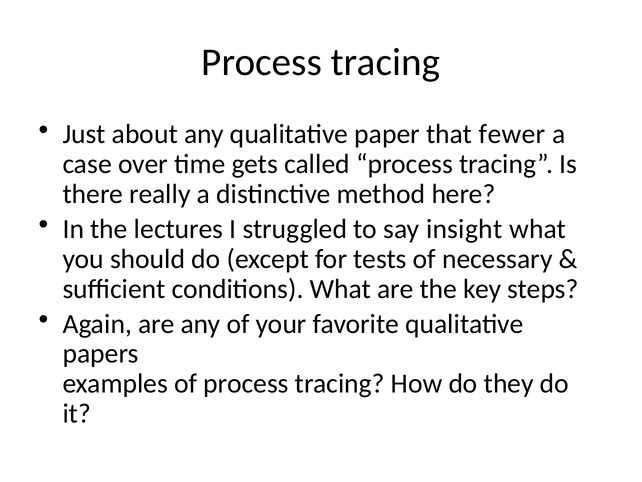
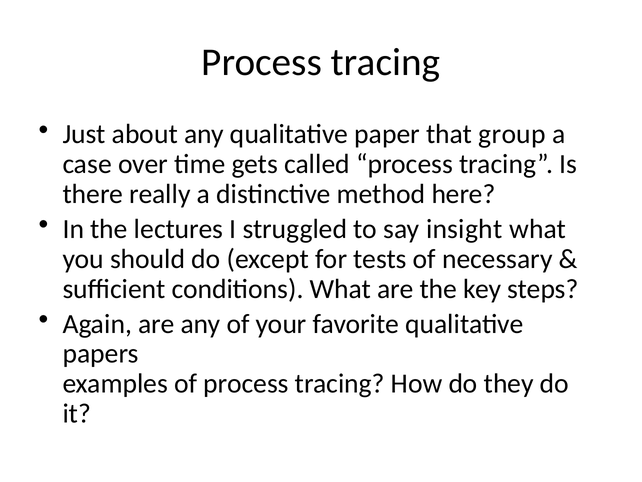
fewer: fewer -> group
